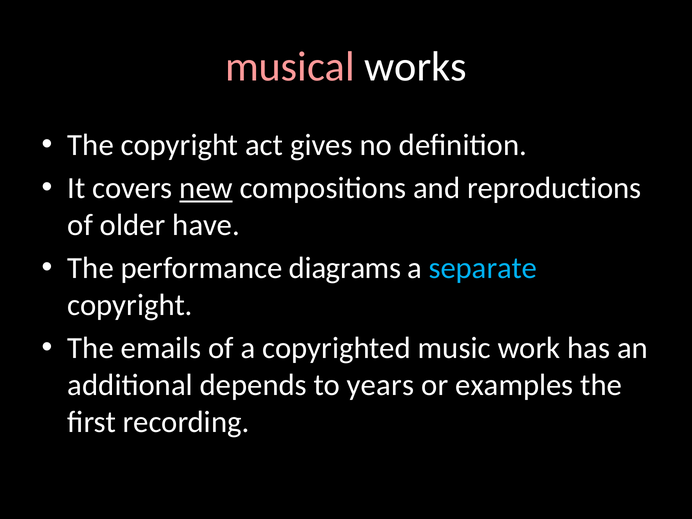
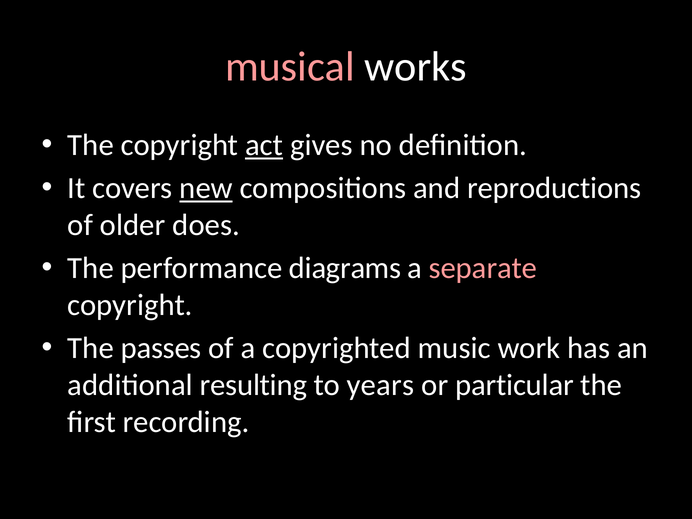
act underline: none -> present
have: have -> does
separate colour: light blue -> pink
emails: emails -> passes
depends: depends -> resulting
examples: examples -> particular
